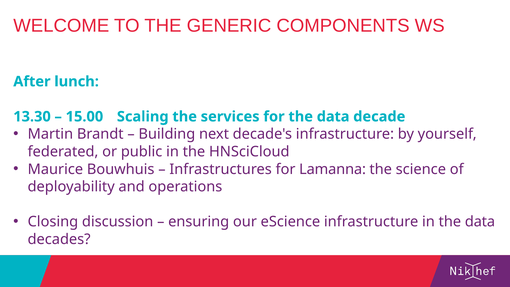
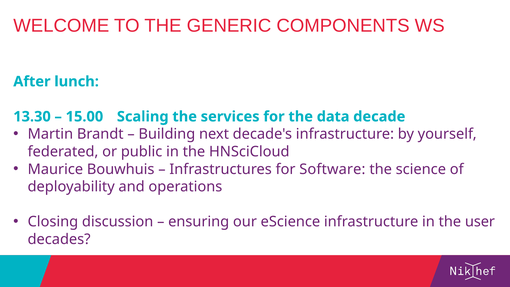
Lamanna: Lamanna -> Software
in the data: data -> user
